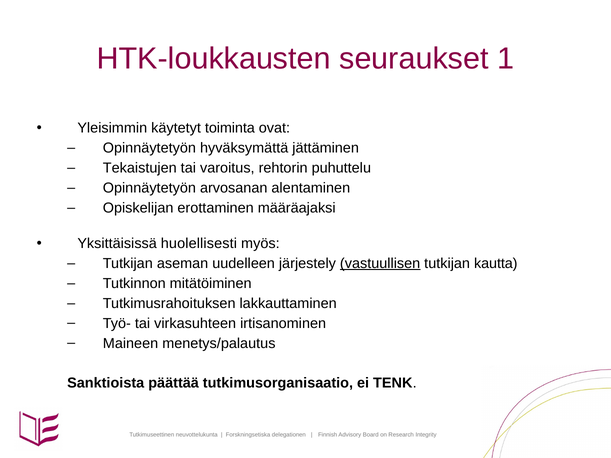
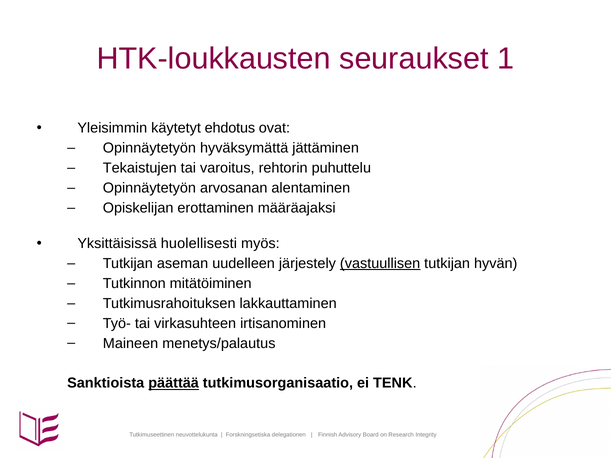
toiminta: toiminta -> ehdotus
kautta: kautta -> hyvän
päättää underline: none -> present
